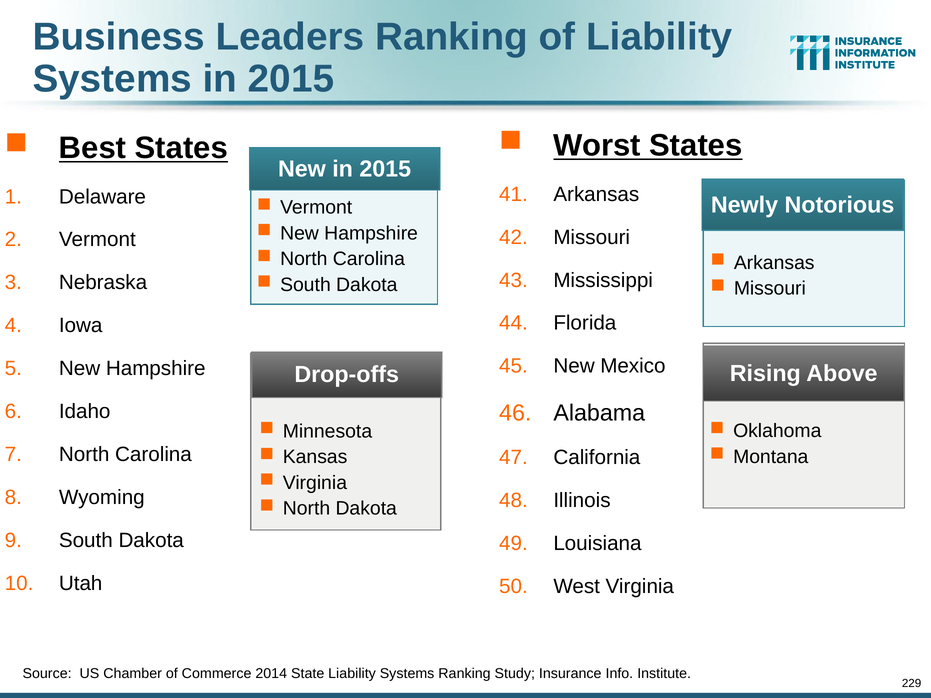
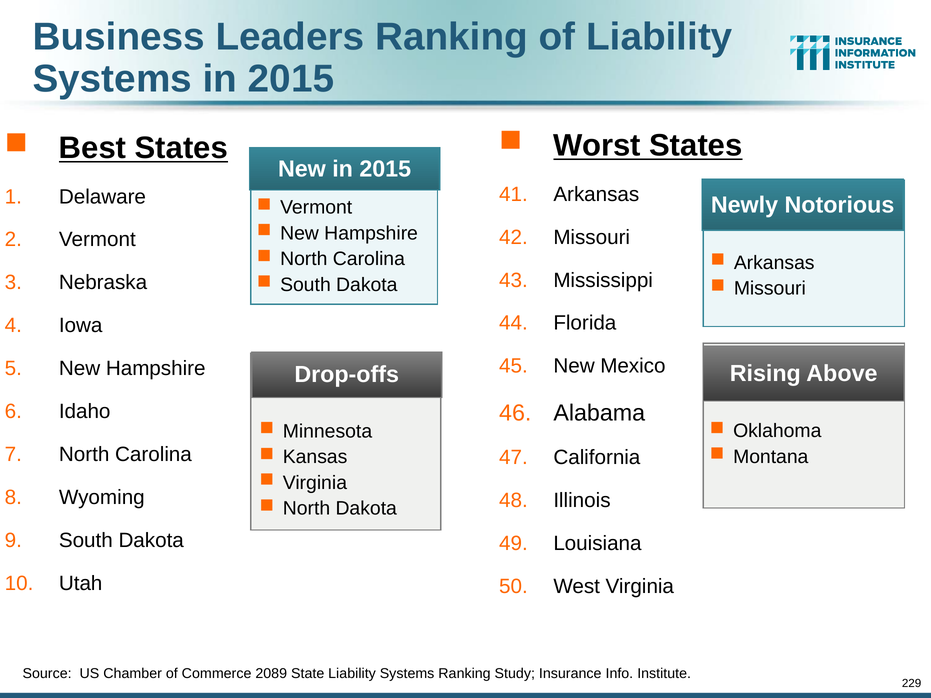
2014: 2014 -> 2089
